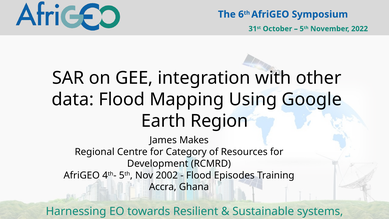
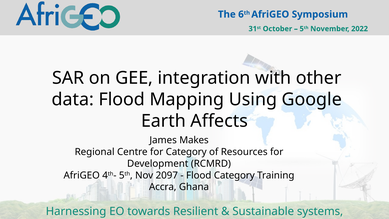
Region: Region -> Affects
2002: 2002 -> 2097
Flood Episodes: Episodes -> Category
